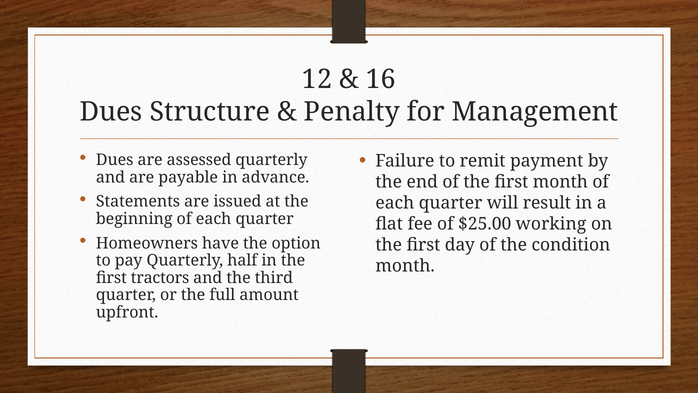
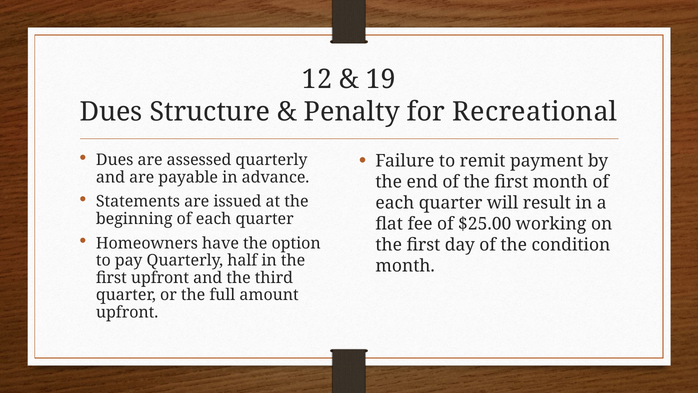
16: 16 -> 19
Management: Management -> Recreational
first tractors: tractors -> upfront
